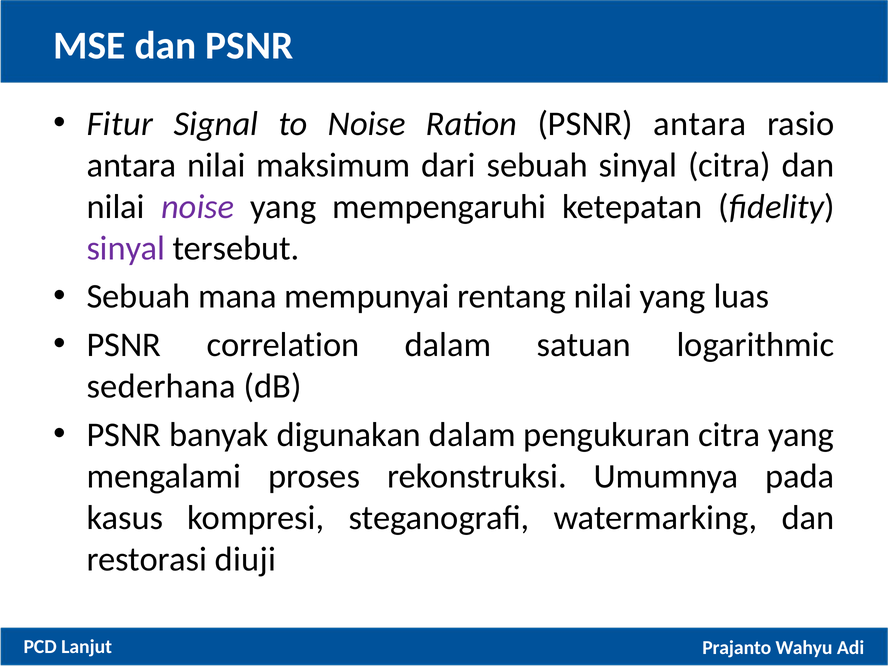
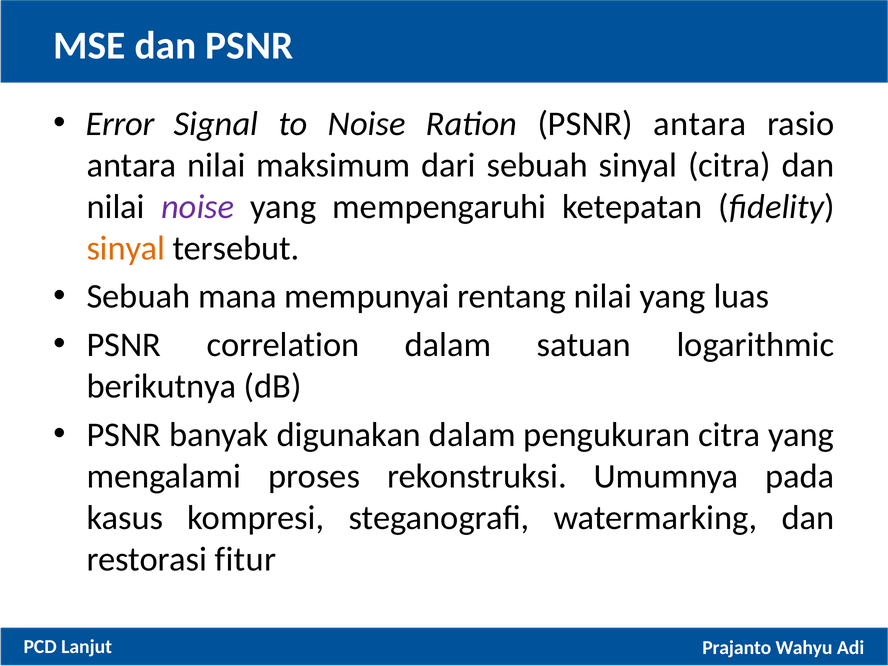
Fitur: Fitur -> Error
sinyal at (126, 248) colour: purple -> orange
sederhana: sederhana -> berikutnya
diuji: diuji -> fitur
